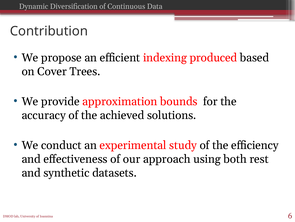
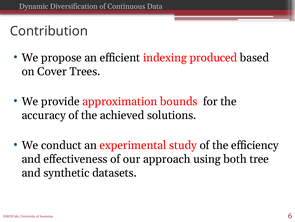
rest: rest -> tree
